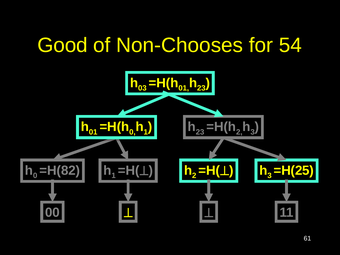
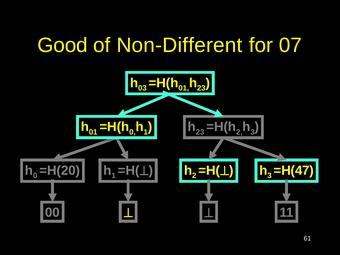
Non-Chooses: Non-Chooses -> Non-Different
54: 54 -> 07
=H(82: =H(82 -> =H(20
=H(25: =H(25 -> =H(47
